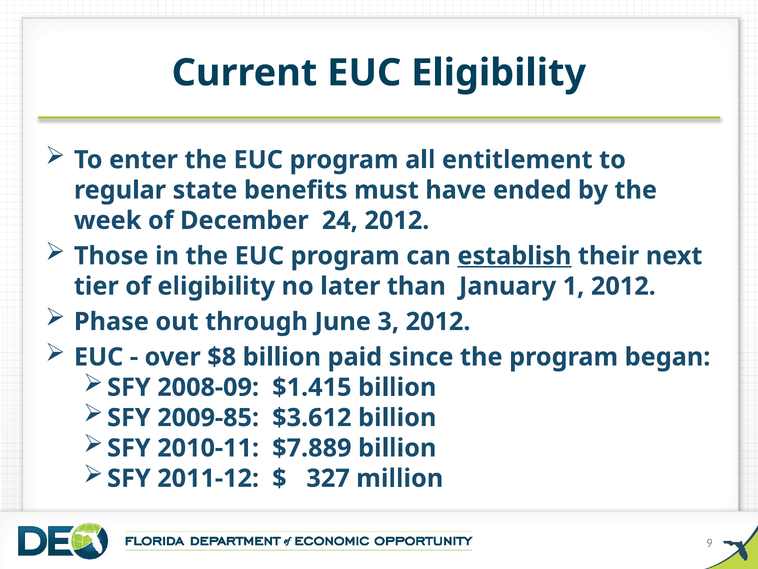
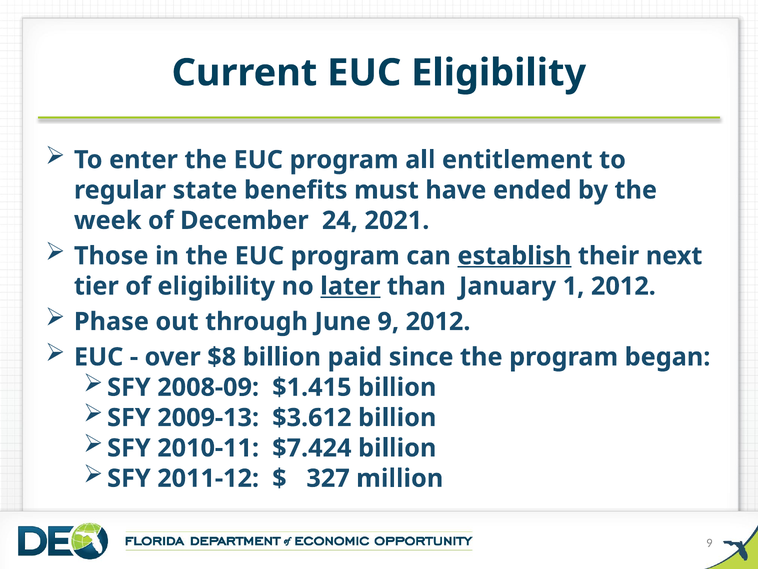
24 2012: 2012 -> 2021
later underline: none -> present
June 3: 3 -> 9
2009-85: 2009-85 -> 2009-13
$7.889: $7.889 -> $7.424
